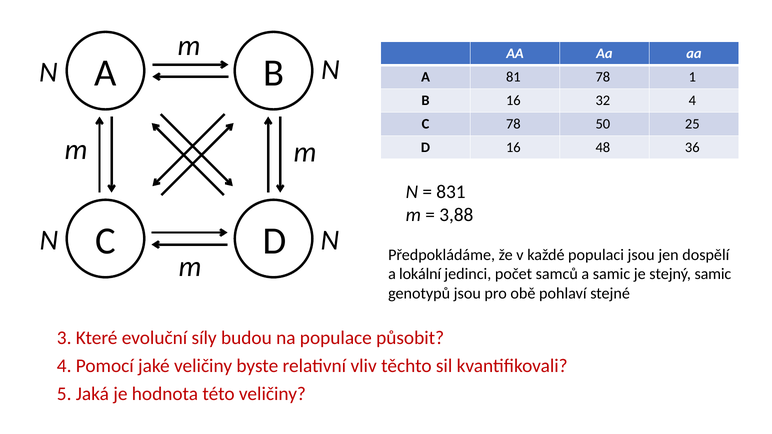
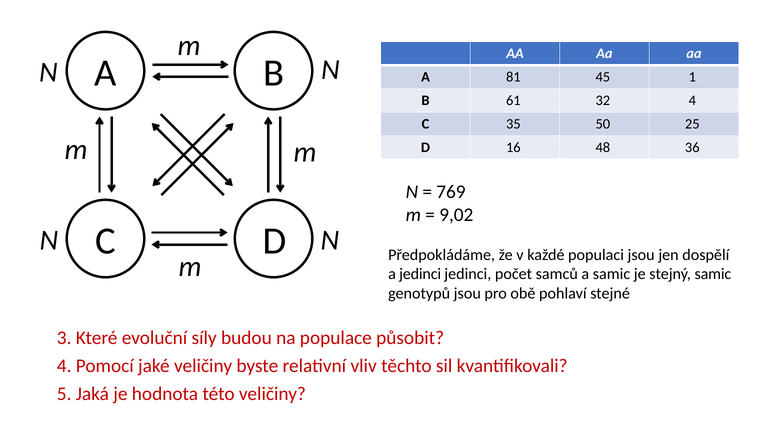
81 78: 78 -> 45
B 16: 16 -> 61
C 78: 78 -> 35
831: 831 -> 769
3,88: 3,88 -> 9,02
a lokální: lokální -> jedinci
